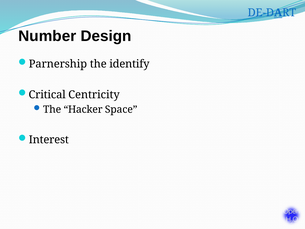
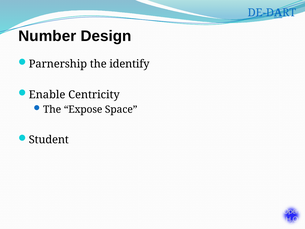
Critical: Critical -> Enable
Hacker: Hacker -> Expose
Interest: Interest -> Student
